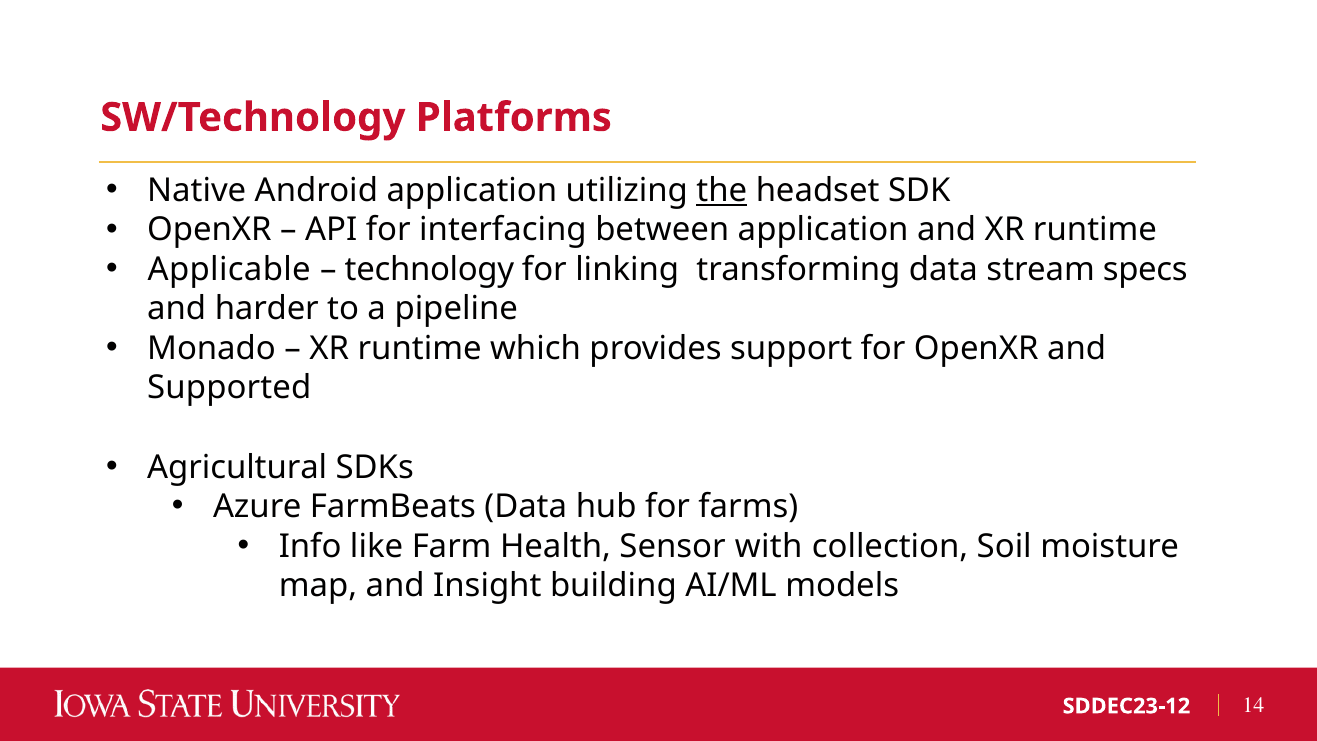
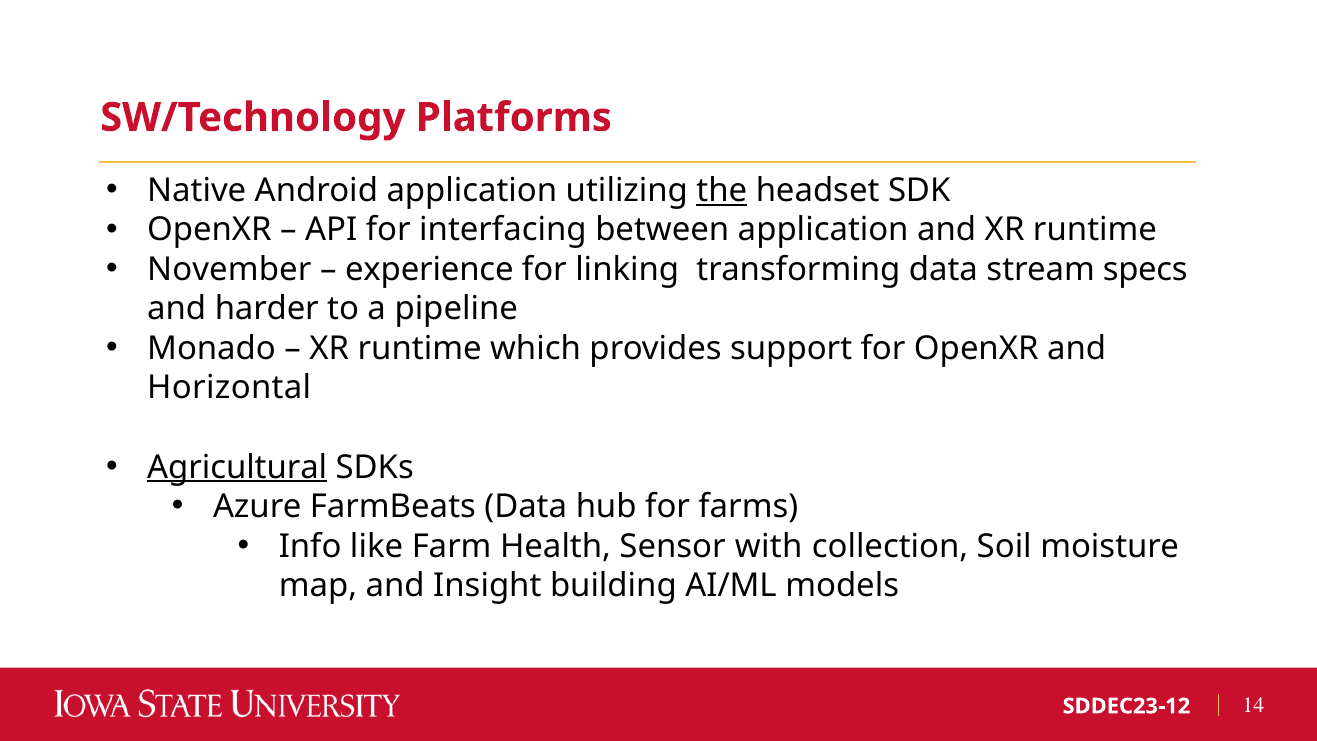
Applicable: Applicable -> November
technology: technology -> experience
Supported: Supported -> Horizontal
Agricultural underline: none -> present
